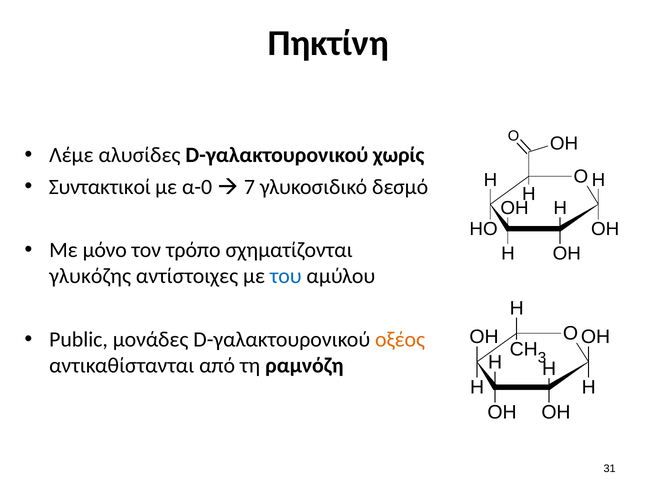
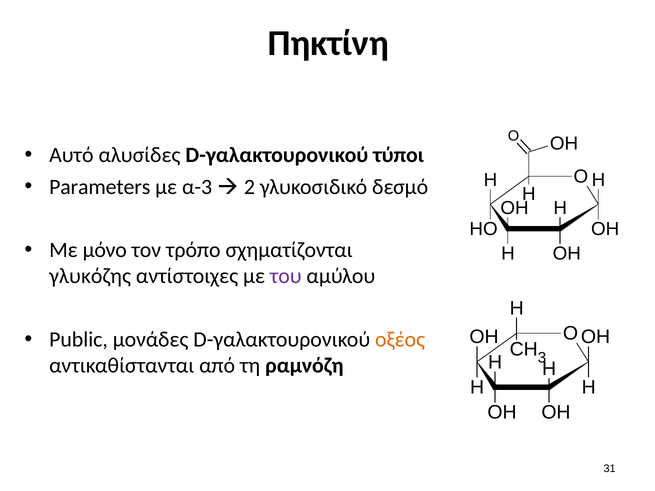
Λέμε: Λέμε -> Αυτό
χωρίς: χωρίς -> τύποι
Συντακτικοί: Συντακτικοί -> Parameters
α-0: α-0 -> α-3
7: 7 -> 2
του colour: blue -> purple
